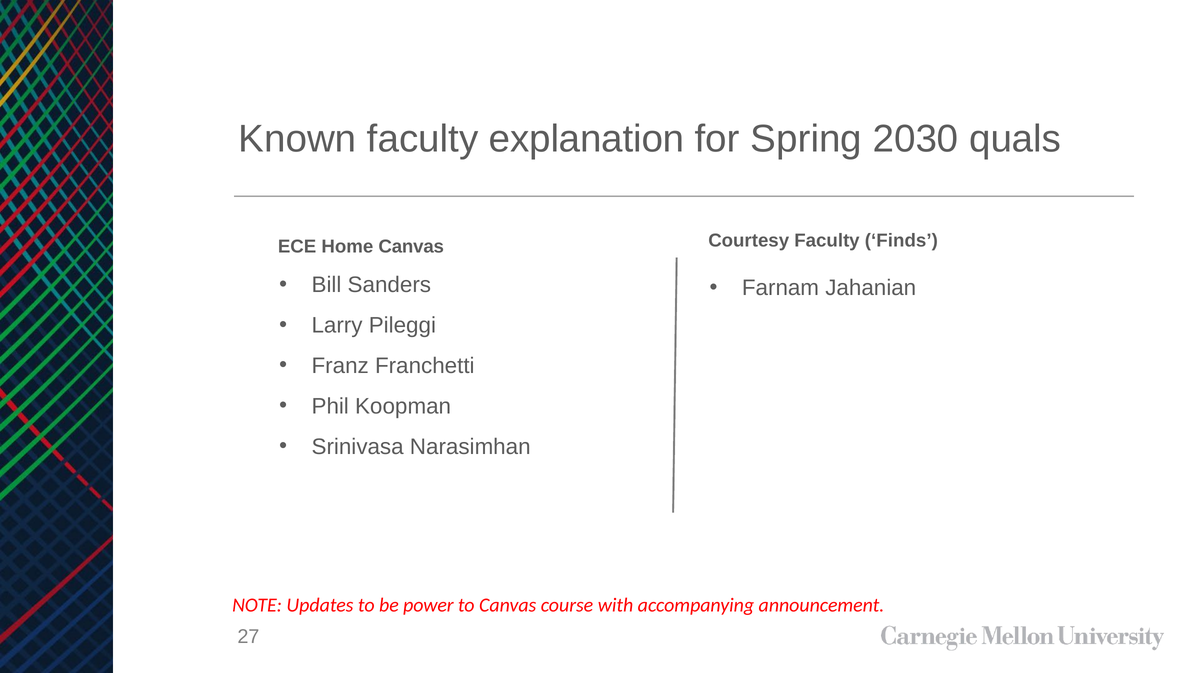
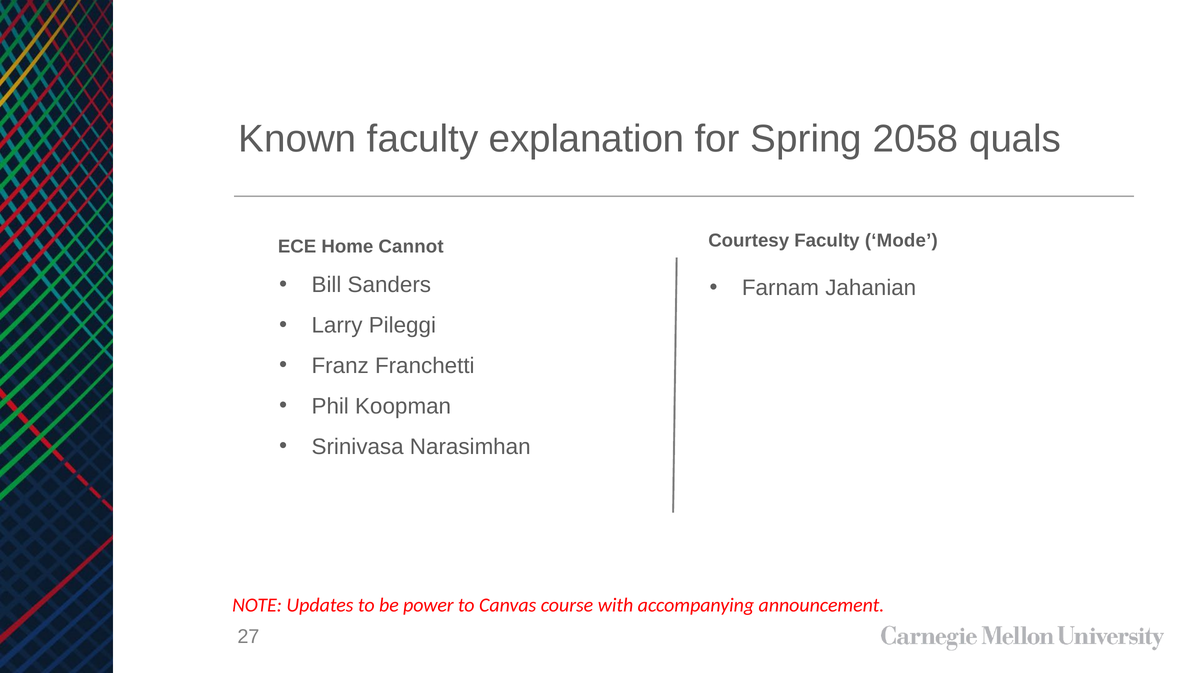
2030: 2030 -> 2058
Finds: Finds -> Mode
Home Canvas: Canvas -> Cannot
